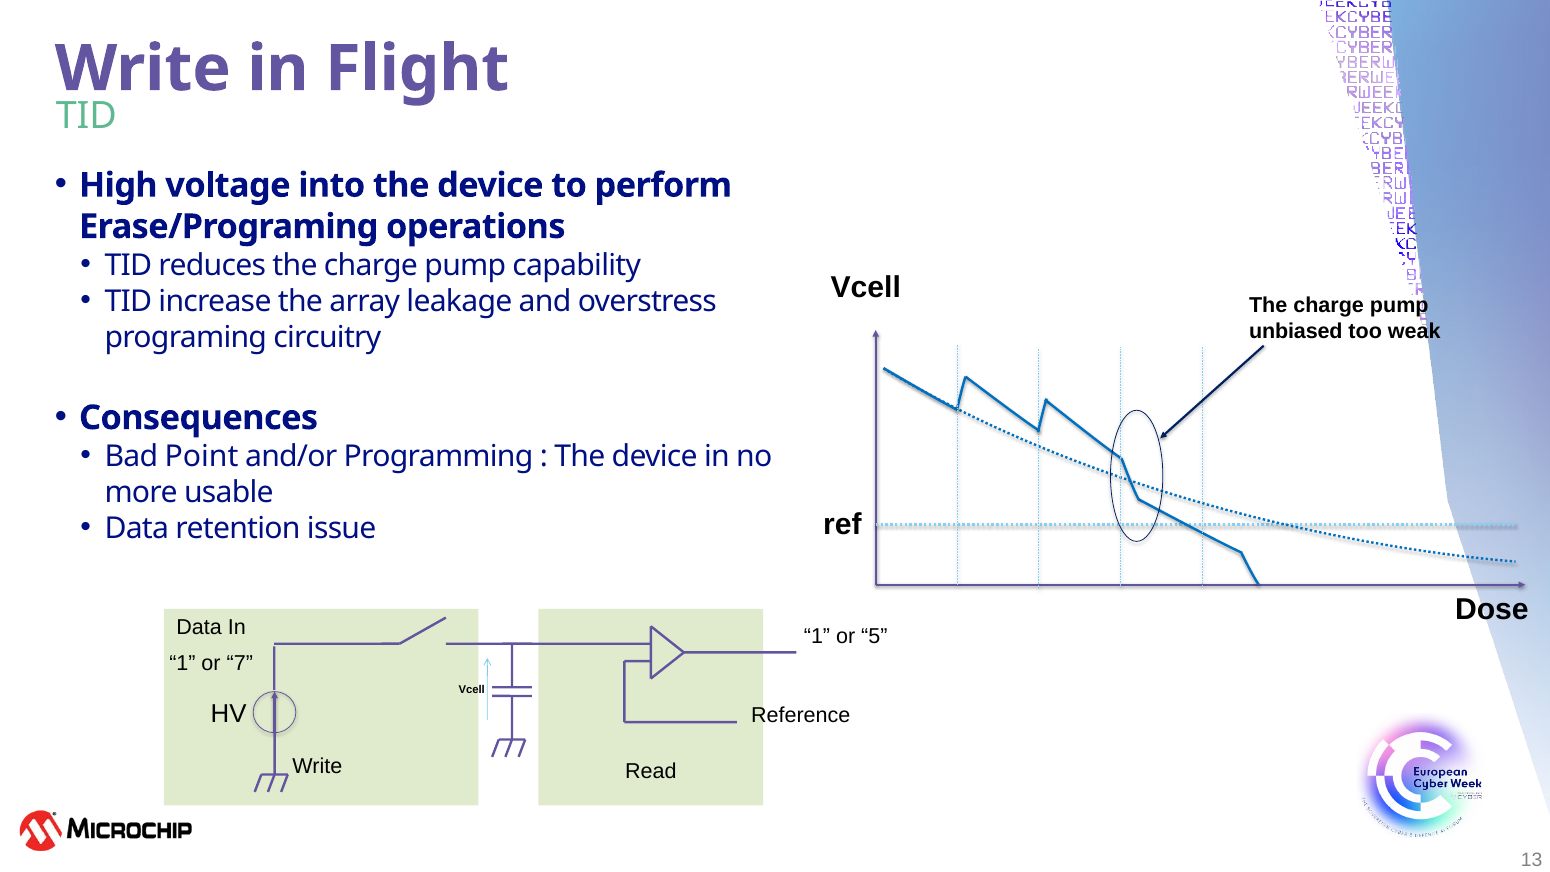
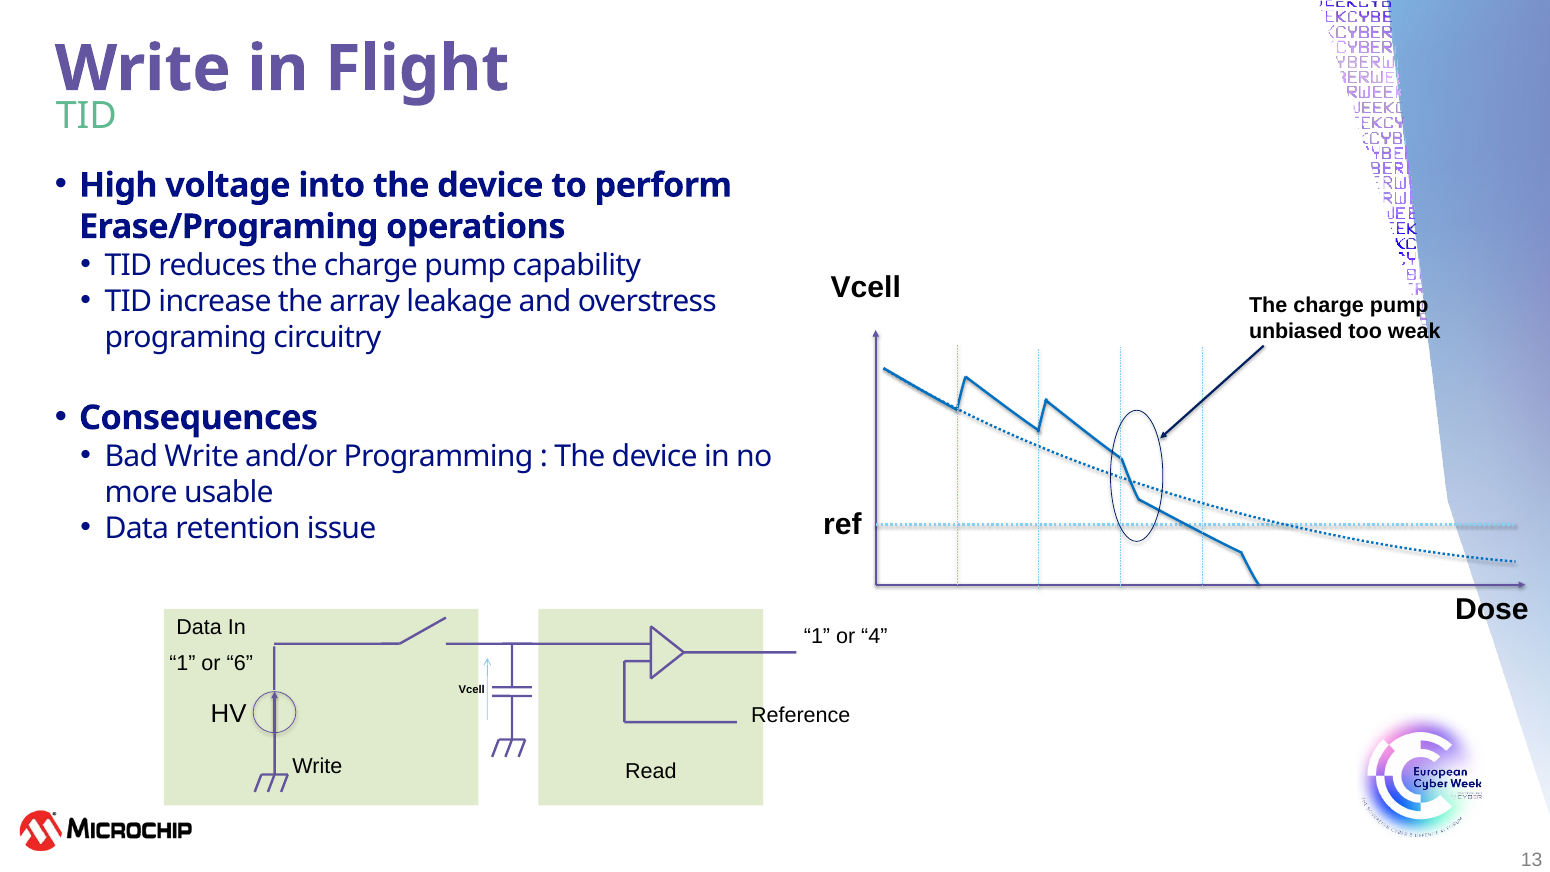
Bad Point: Point -> Write
5: 5 -> 4
7: 7 -> 6
